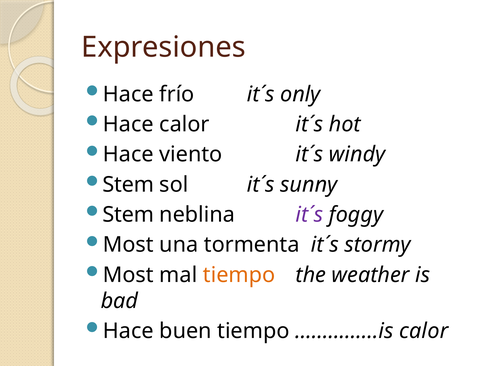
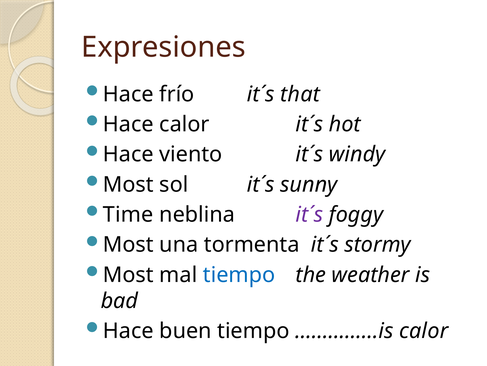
only: only -> that
Stem at (128, 184): Stem -> Most
Stem at (128, 214): Stem -> Time
tiempo at (239, 274) colour: orange -> blue
